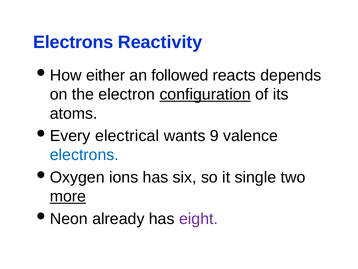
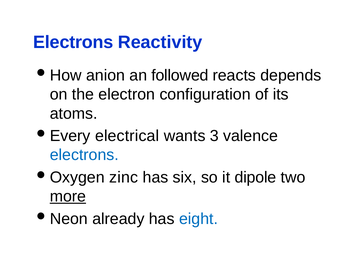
either: either -> anion
configuration underline: present -> none
9: 9 -> 3
ions: ions -> zinc
single: single -> dipole
eight colour: purple -> blue
